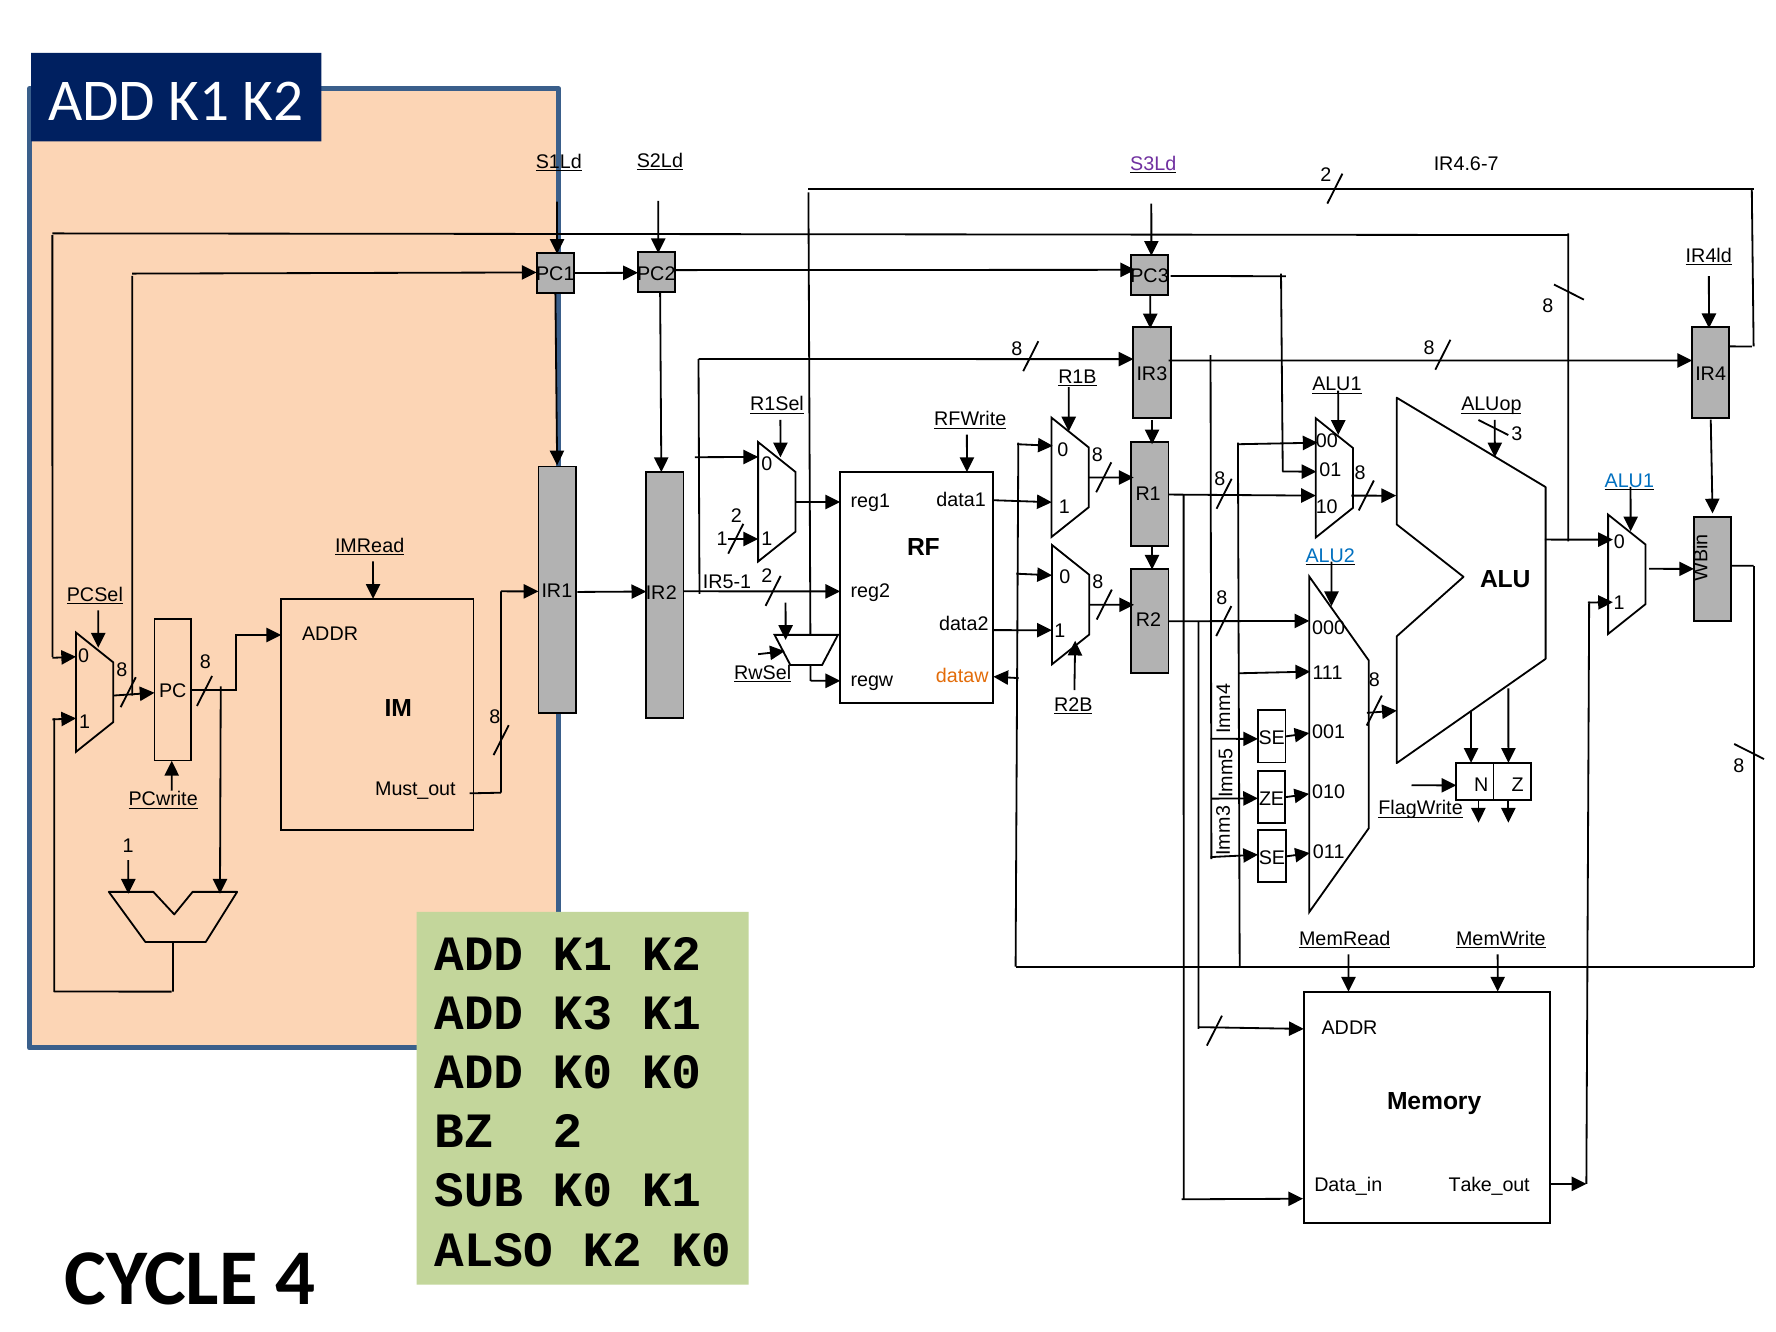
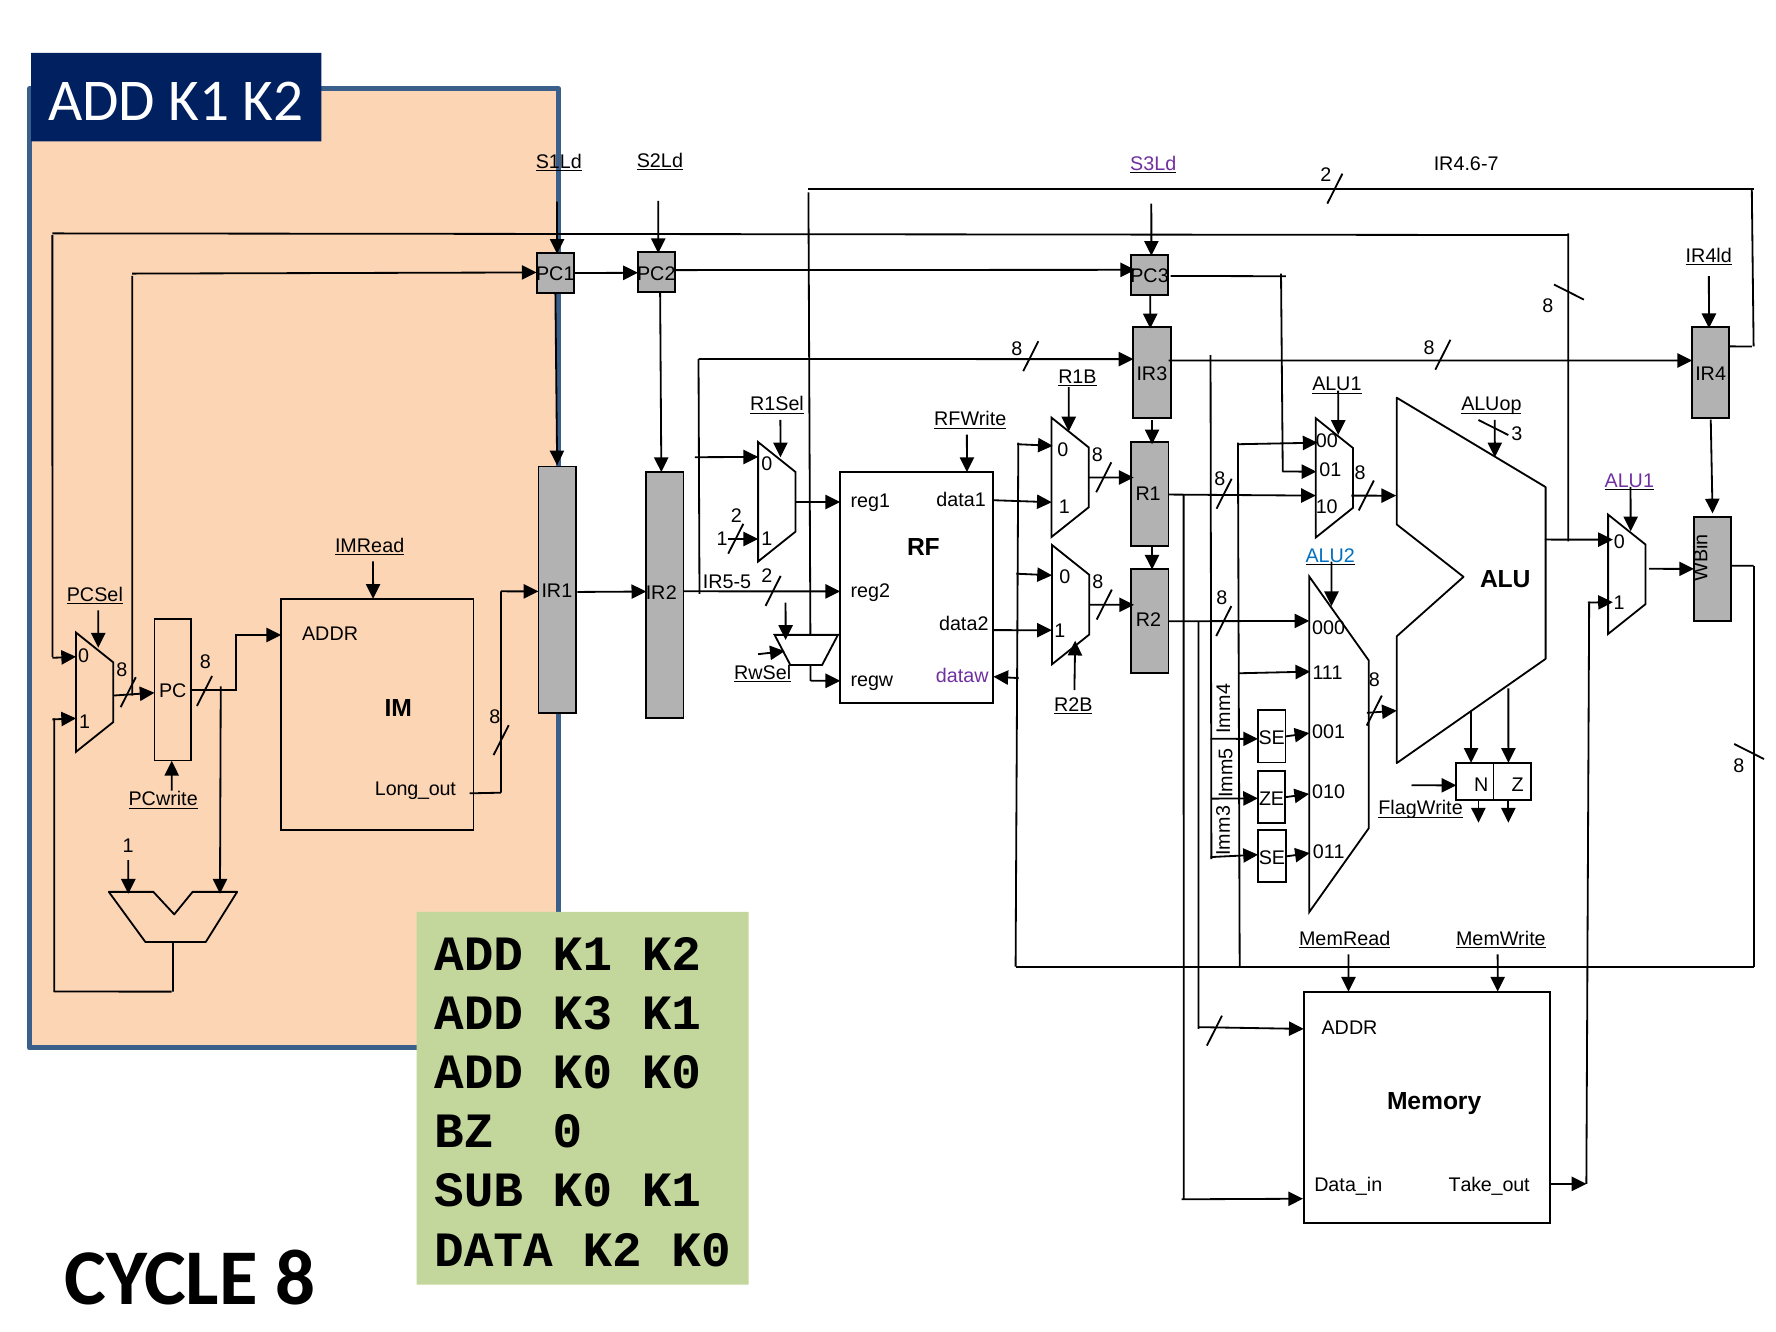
ALU1 at (1629, 481) colour: blue -> purple
IR5-1: IR5-1 -> IR5-5
dataw colour: orange -> purple
Must_out: Must_out -> Long_out
BZ 2: 2 -> 0
ALSO: ALSO -> DATA
CYCLE 4: 4 -> 8
